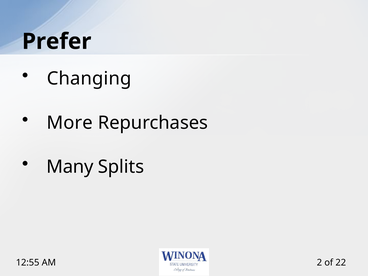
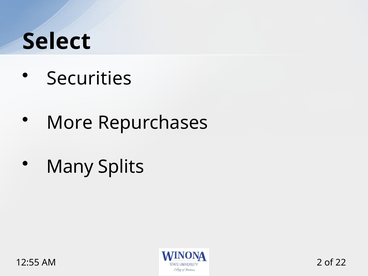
Prefer: Prefer -> Select
Changing: Changing -> Securities
